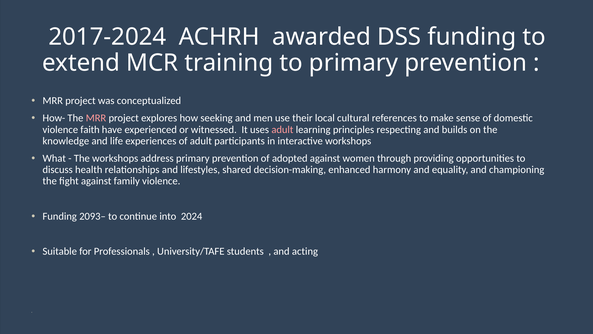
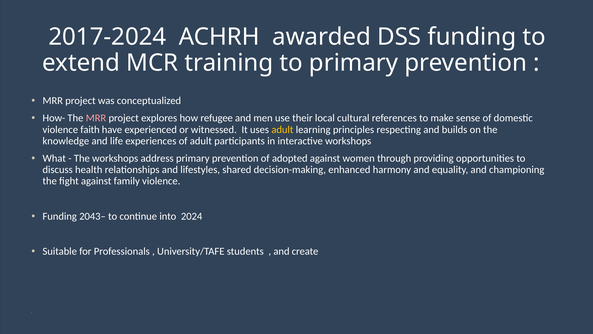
seeking: seeking -> refugee
adult at (282, 129) colour: pink -> yellow
2093–: 2093– -> 2043–
acting: acting -> create
